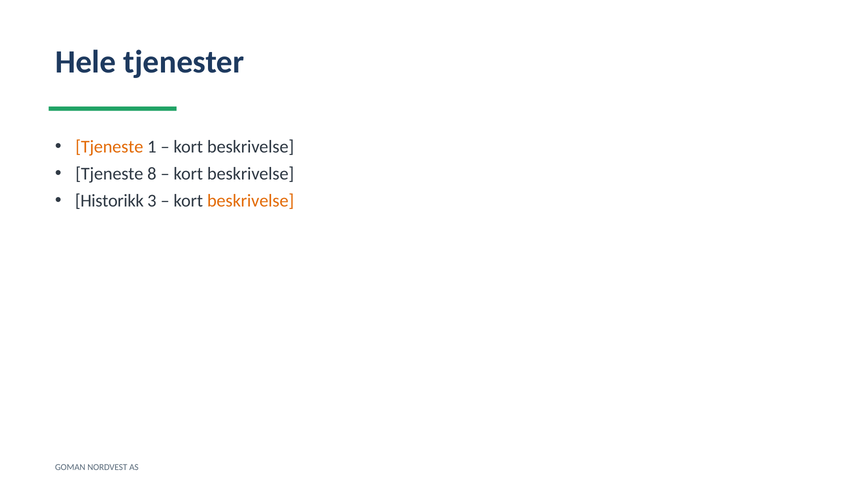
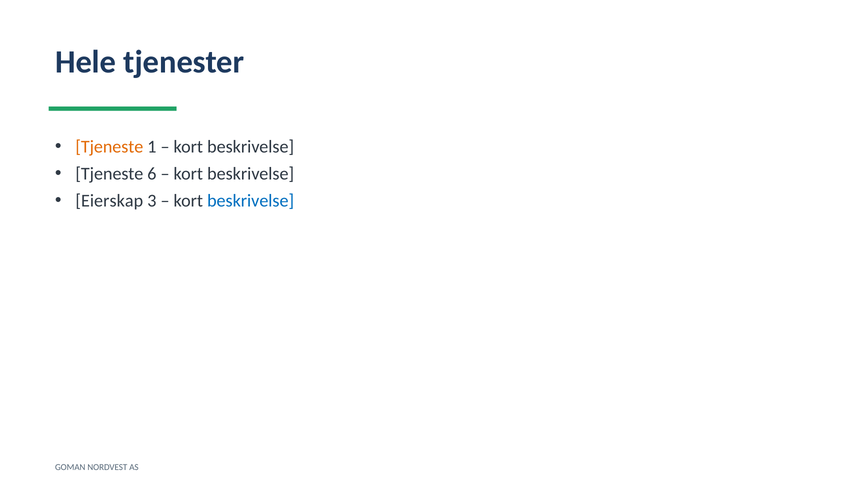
8: 8 -> 6
Historikk: Historikk -> Eierskap
beskrivelse at (251, 201) colour: orange -> blue
